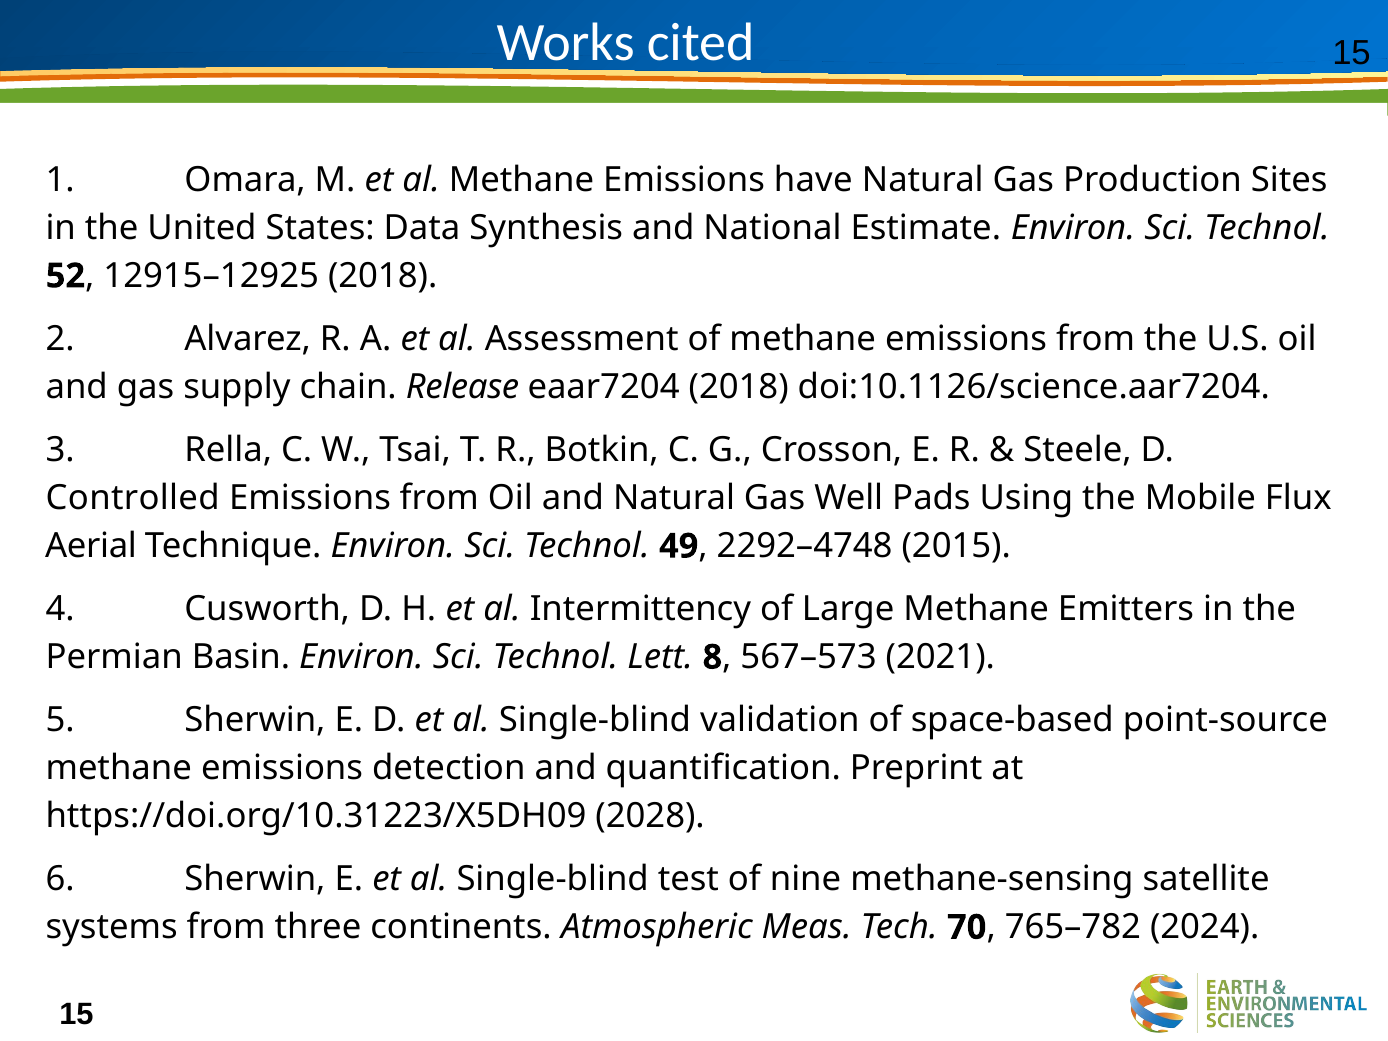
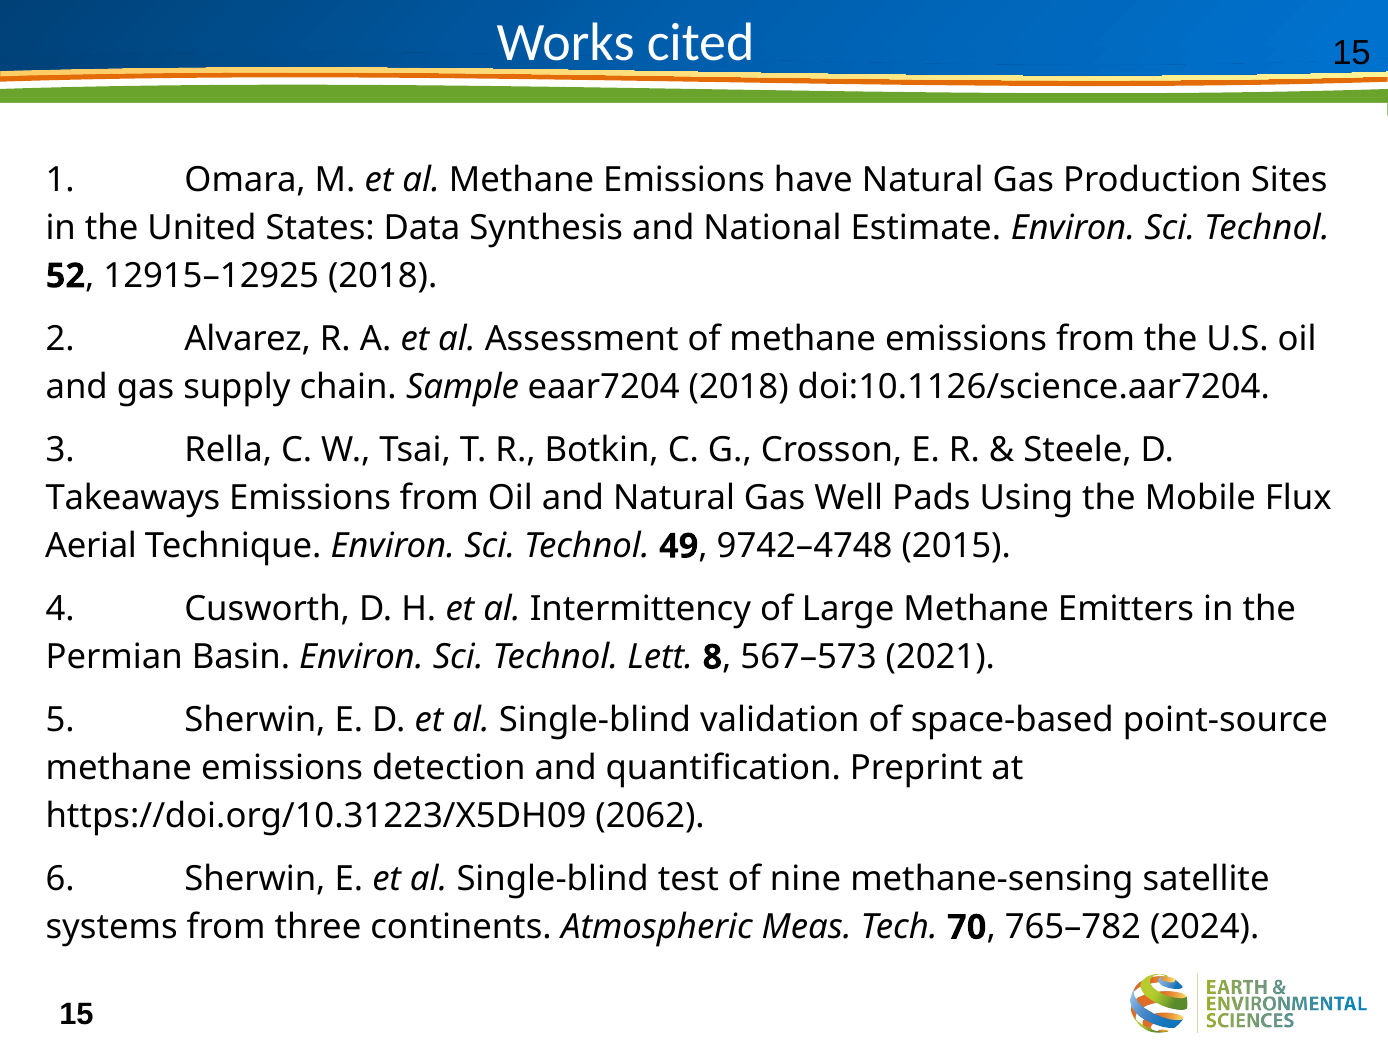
Release: Release -> Sample
Controlled: Controlled -> Takeaways
2292–4748: 2292–4748 -> 9742–4748
2028: 2028 -> 2062
